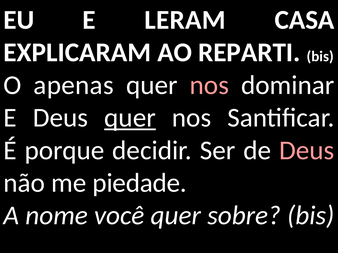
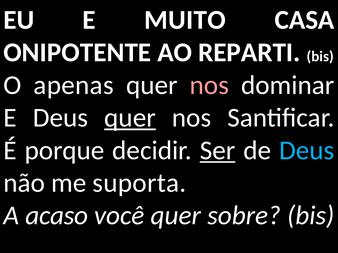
LERAM: LERAM -> MUITO
EXPLICARAM: EXPLICARAM -> ONIPOTENTE
Ser underline: none -> present
Deus at (307, 151) colour: pink -> light blue
piedade: piedade -> suporta
nome: nome -> acaso
